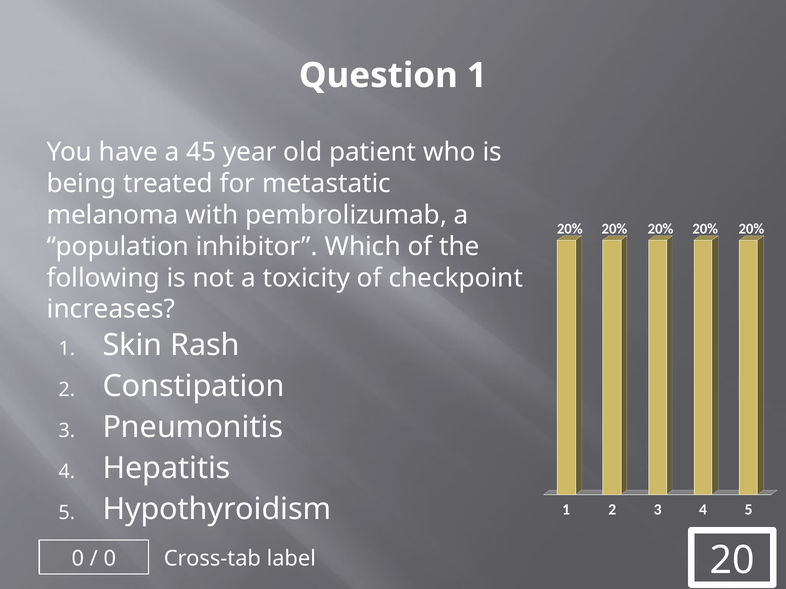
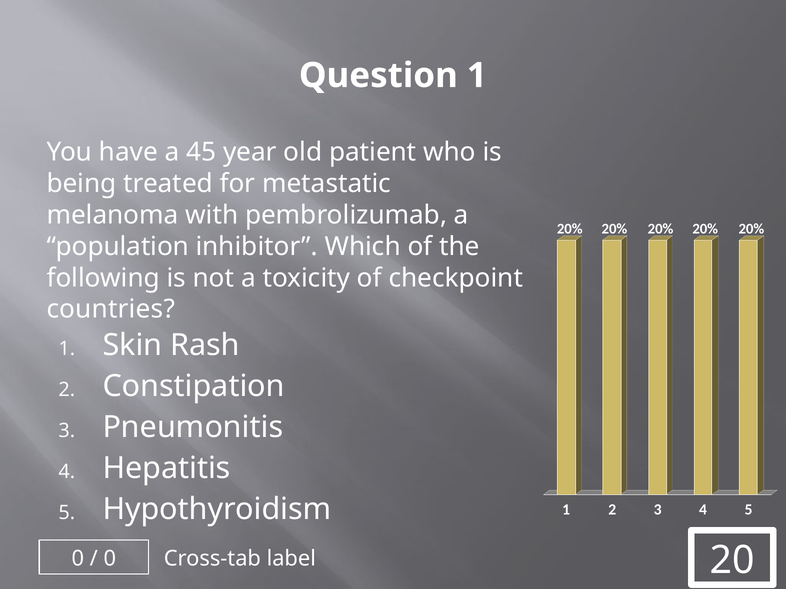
increases: increases -> countries
